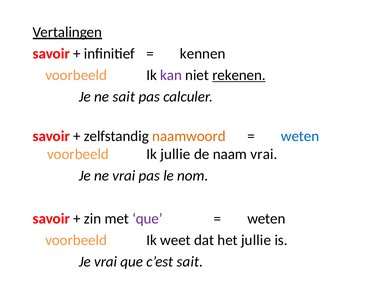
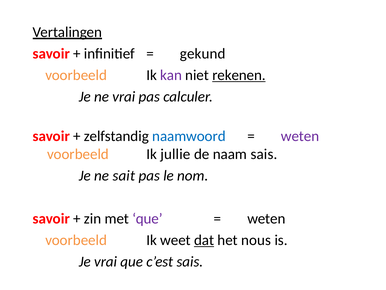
kennen: kennen -> gekund
ne sait: sait -> vrai
naamwoord colour: orange -> blue
weten at (300, 136) colour: blue -> purple
naam vrai: vrai -> sais
ne vrai: vrai -> sait
dat underline: none -> present
het jullie: jullie -> nous
c’est sait: sait -> sais
